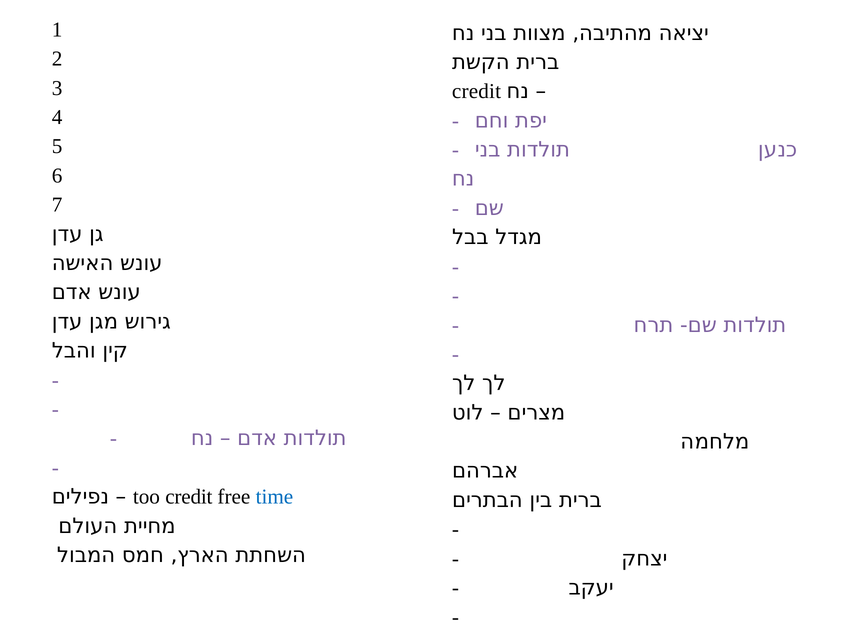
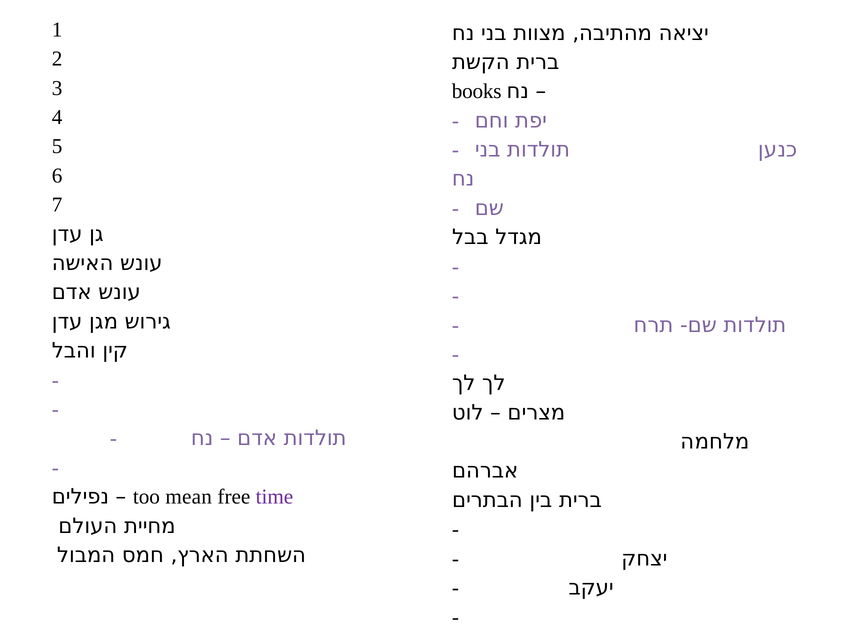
credit at (477, 91): credit -> books
too credit: credit -> mean
time colour: blue -> purple
